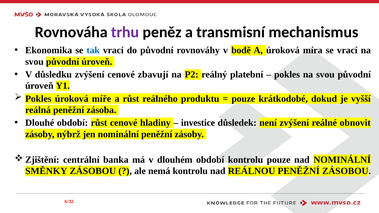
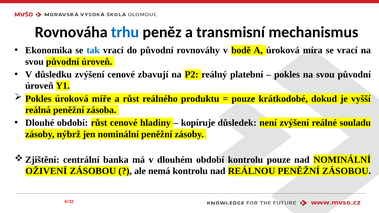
trhu colour: purple -> blue
investice: investice -> kopíruje
obnovit: obnovit -> souladu
SMĚNKY: SMĚNKY -> OŽIVENÍ
